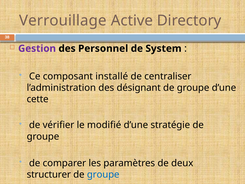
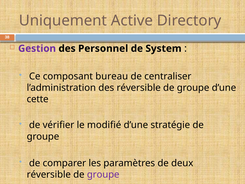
Verrouillage: Verrouillage -> Uniquement
installé: installé -> bureau
des désignant: désignant -> réversible
structurer at (49, 174): structurer -> réversible
groupe at (103, 174) colour: blue -> purple
